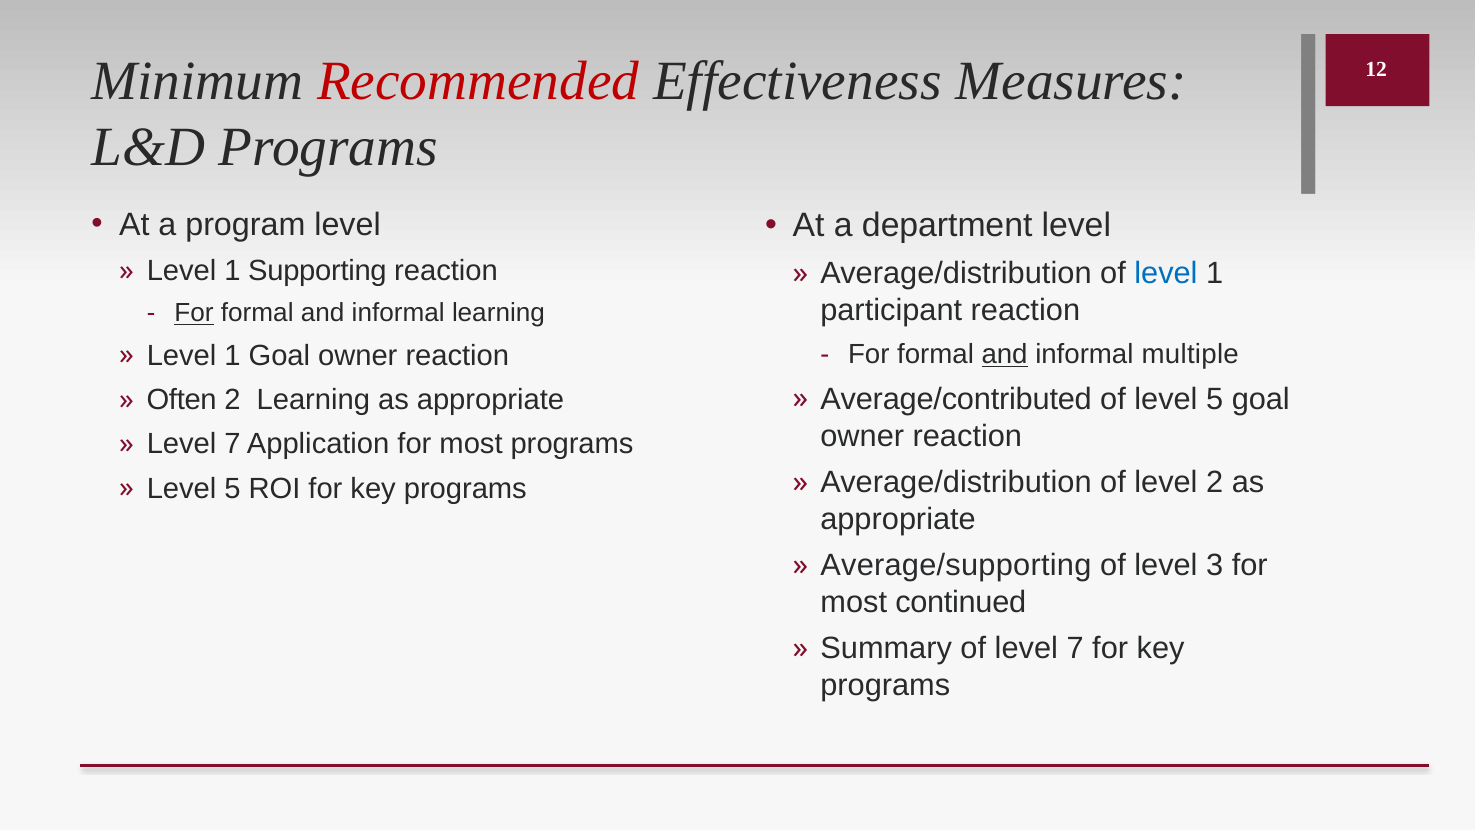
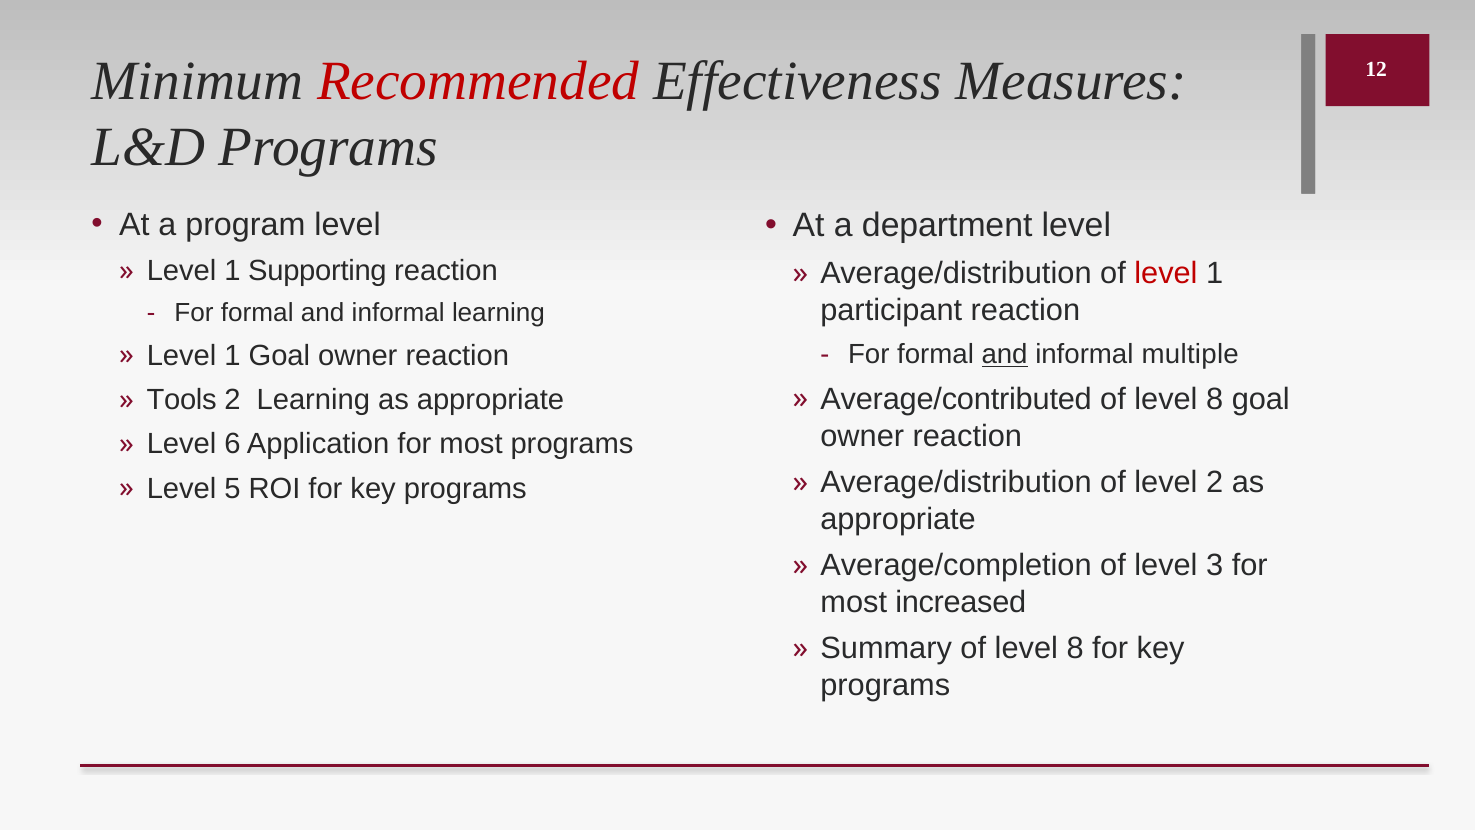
level at (1166, 274) colour: blue -> red
For at (194, 313) underline: present -> none
5 at (1215, 399): 5 -> 8
Often: Often -> Tools
7 at (232, 444): 7 -> 6
Average/supporting: Average/supporting -> Average/completion
continued: continued -> increased
Summary of level 7: 7 -> 8
